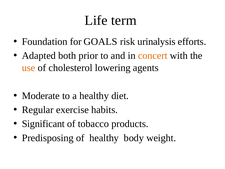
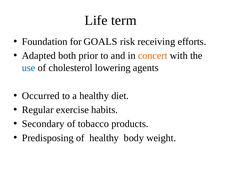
urinalysis: urinalysis -> receiving
use colour: orange -> blue
Moderate: Moderate -> Occurred
Significant: Significant -> Secondary
